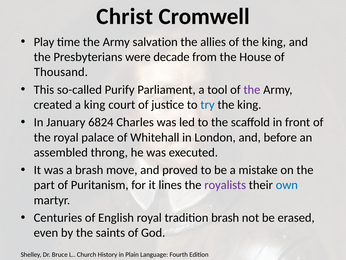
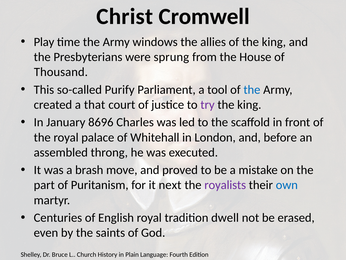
salvation: salvation -> windows
decade: decade -> sprung
the at (252, 89) colour: purple -> blue
a king: king -> that
try colour: blue -> purple
6824: 6824 -> 8696
lines: lines -> next
tradition brash: brash -> dwell
